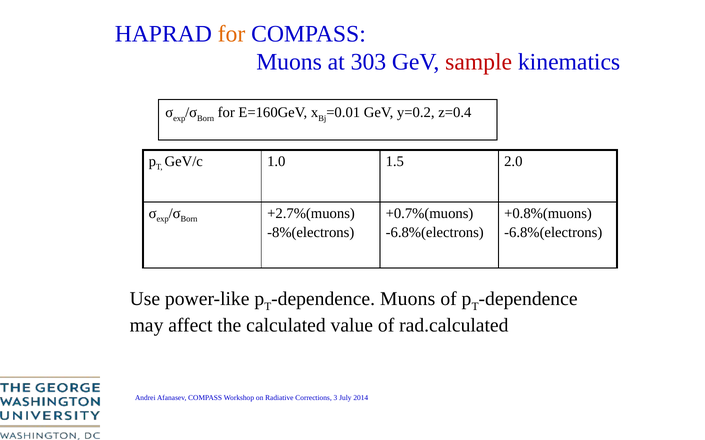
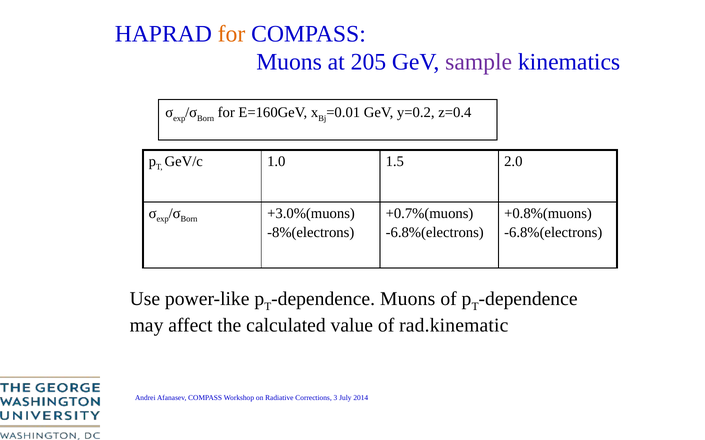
303: 303 -> 205
sample colour: red -> purple
+2.7%(muons: +2.7%(muons -> +3.0%(muons
rad.calculated: rad.calculated -> rad.kinematic
